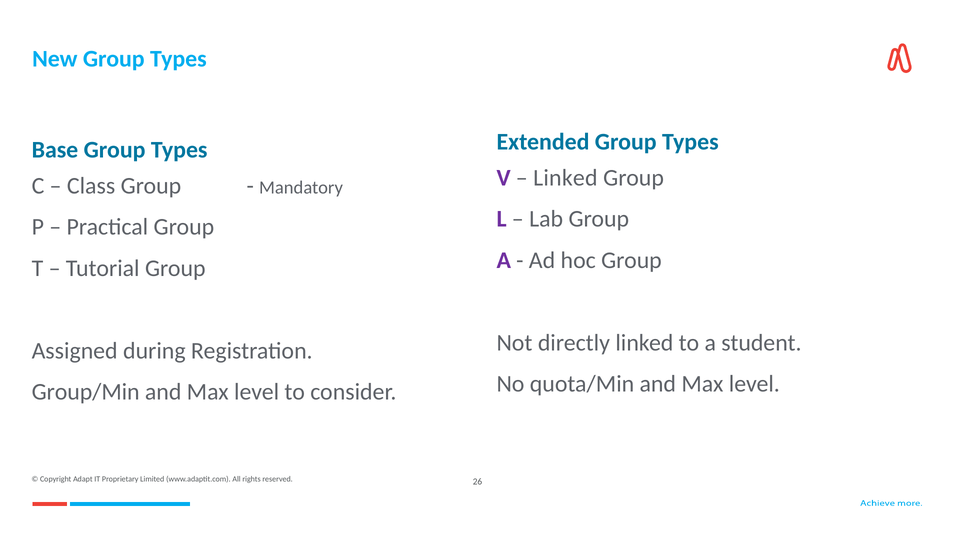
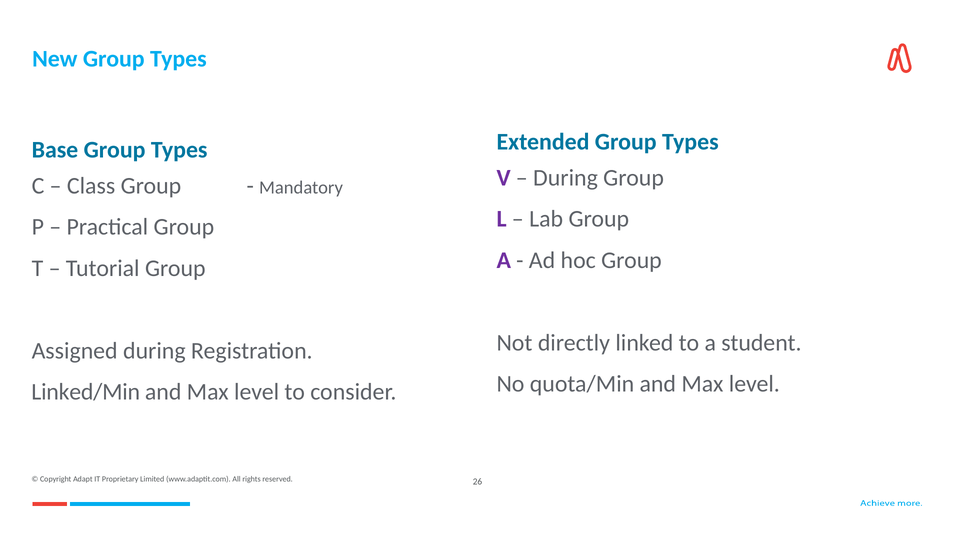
Linked at (565, 178): Linked -> During
Group/Min: Group/Min -> Linked/Min
